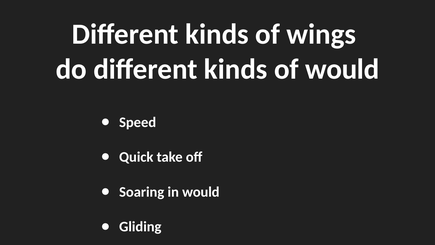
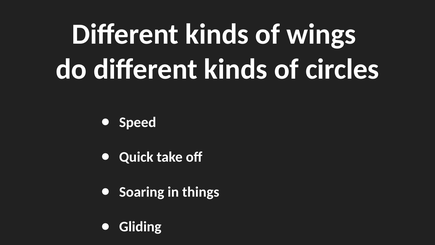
of would: would -> circles
in would: would -> things
